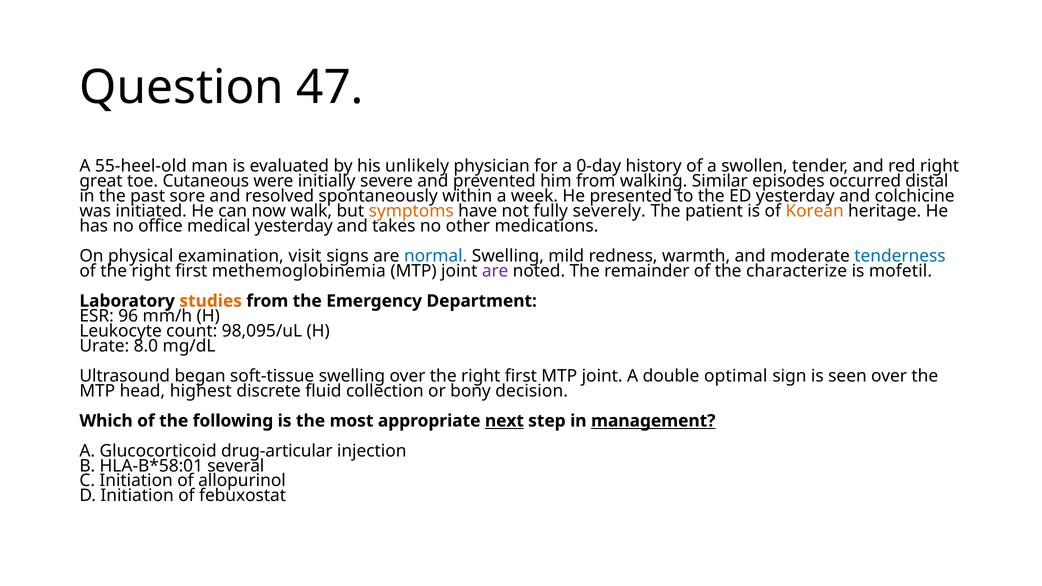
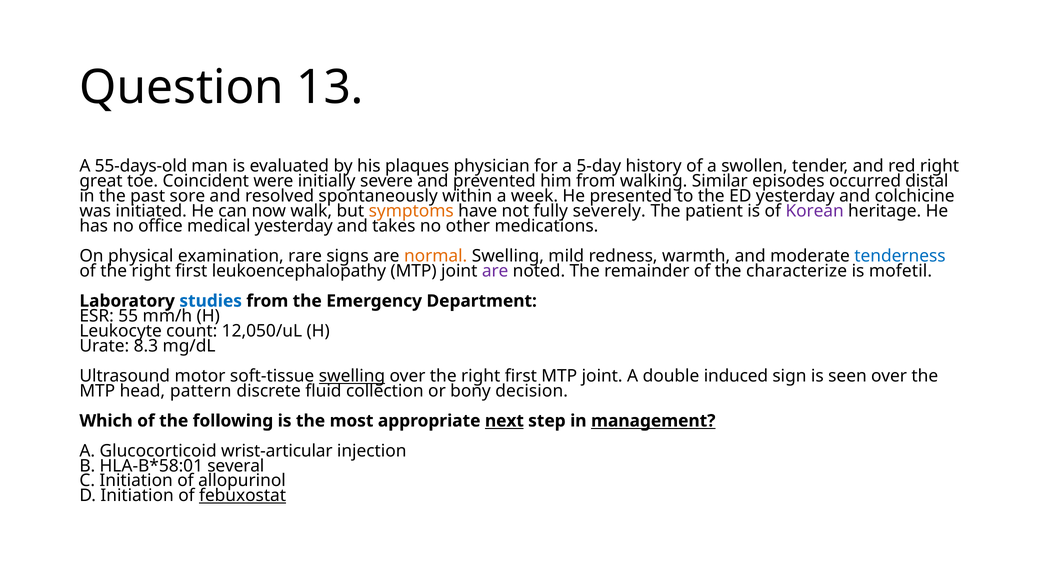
47: 47 -> 13
55-heel-old: 55-heel-old -> 55-days-old
unlikely: unlikely -> plaques
0-day: 0-day -> 5-day
Cutaneous: Cutaneous -> Coincident
Korean colour: orange -> purple
visit: visit -> rare
normal colour: blue -> orange
methemoglobinemia: methemoglobinemia -> leukoencephalopathy
studies colour: orange -> blue
96: 96 -> 55
98,095/uL: 98,095/uL -> 12,050/uL
8.0: 8.0 -> 8.3
began: began -> motor
swelling at (352, 376) underline: none -> present
optimal: optimal -> induced
highest: highest -> pattern
drug-articular: drug-articular -> wrist-articular
febuxostat underline: none -> present
